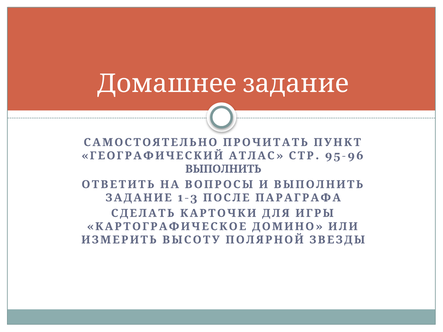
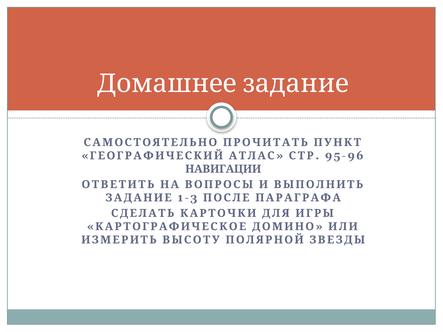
ВЫПОЛНИТЬ at (223, 169): ВЫПОЛНИТЬ -> НАВИГАЦИИ
